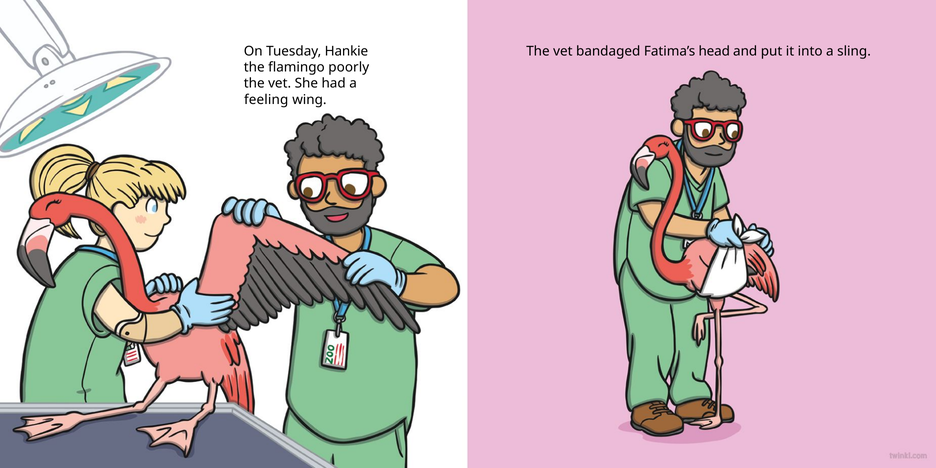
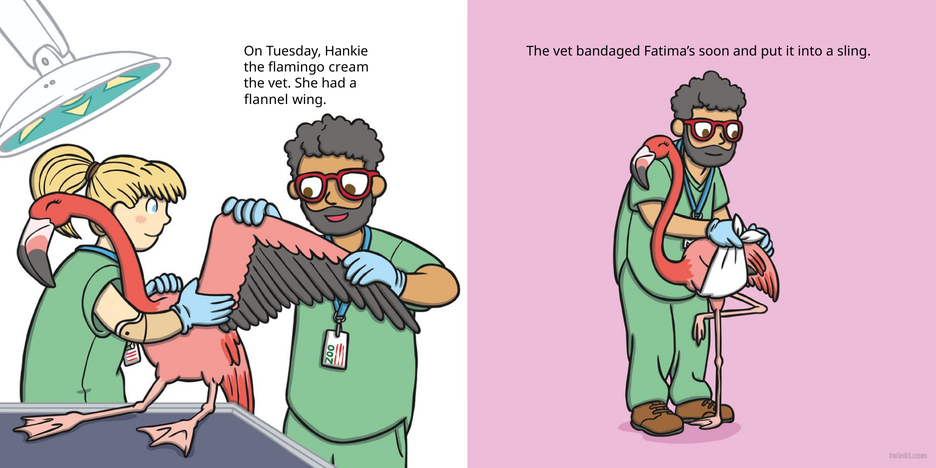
head: head -> soon
poorly: poorly -> cream
feeling: feeling -> flannel
